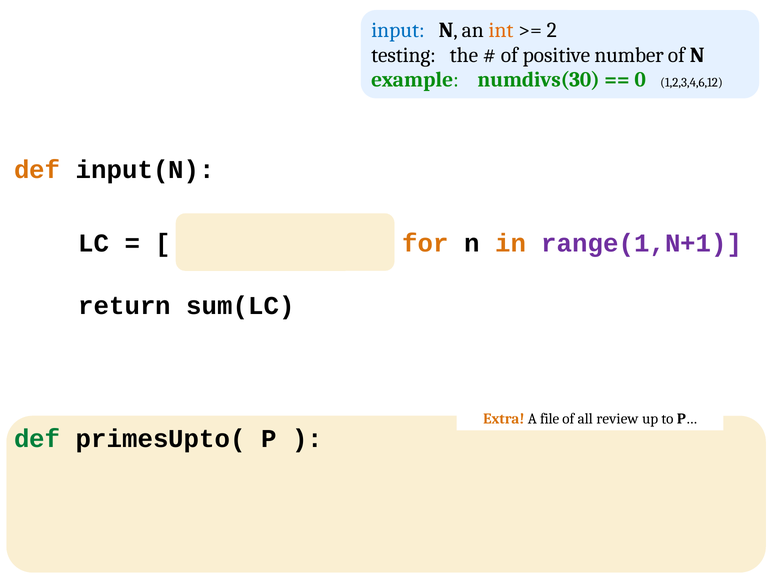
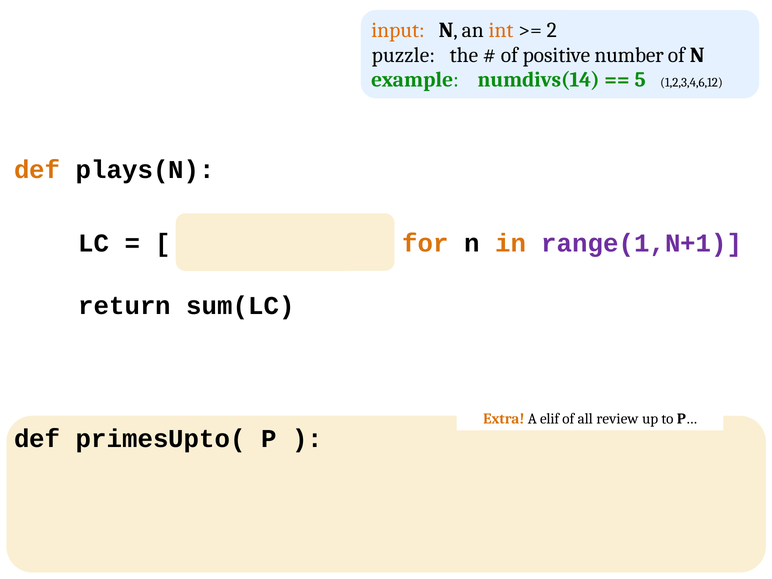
input colour: blue -> orange
testing: testing -> puzzle
numdivs(30: numdivs(30 -> numdivs(14
0: 0 -> 5
input(N: input(N -> plays(N
file: file -> elif
def at (37, 439) colour: green -> black
